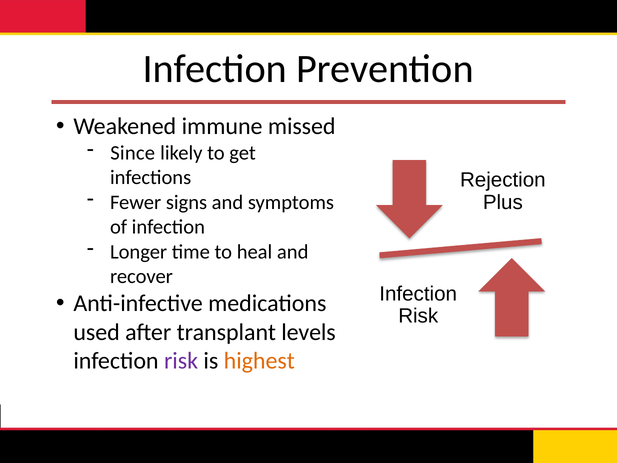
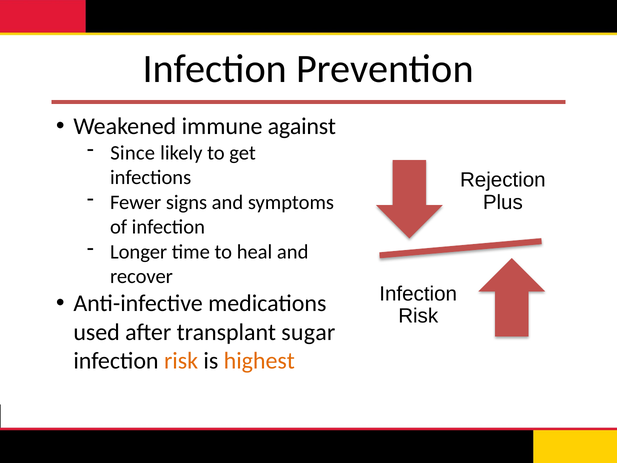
missed: missed -> against
levels: levels -> sugar
risk at (181, 361) colour: purple -> orange
